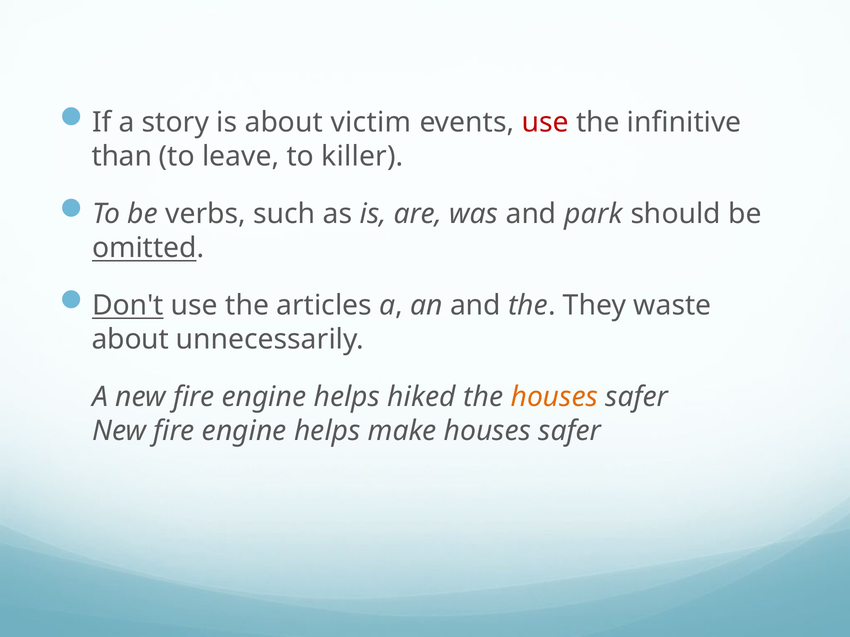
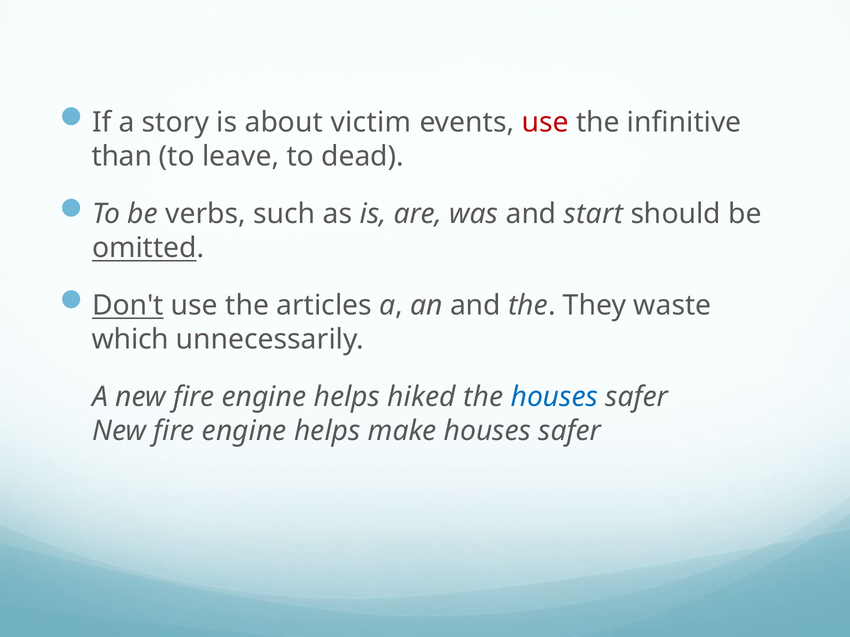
killer: killer -> dead
park: park -> start
about at (130, 340): about -> which
houses at (554, 397) colour: orange -> blue
